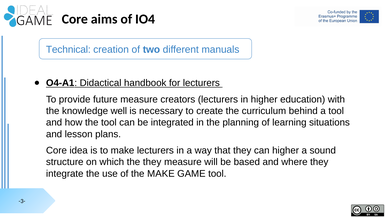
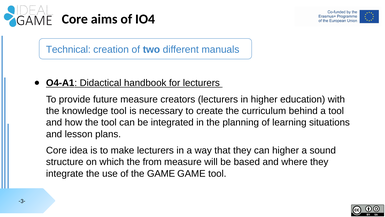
knowledge well: well -> tool
the they: they -> from
the MAKE: MAKE -> GAME
